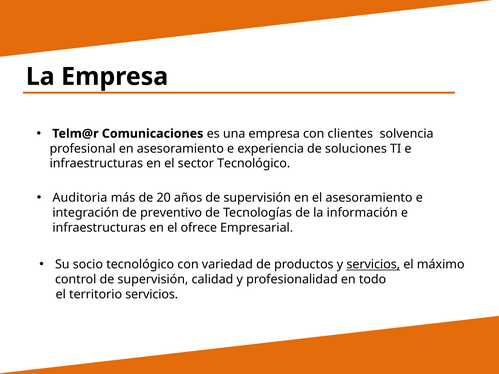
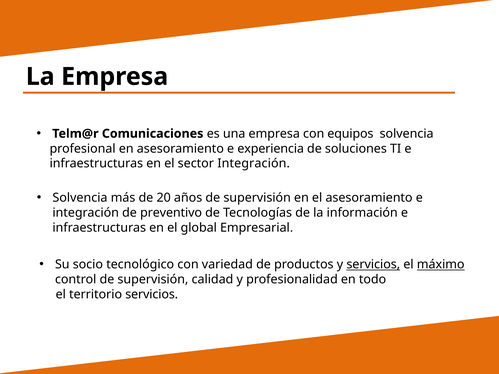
clientes: clientes -> equipos
sector Tecnológico: Tecnológico -> Integración
Auditoria at (80, 198): Auditoria -> Solvencia
ofrece: ofrece -> global
máximo underline: none -> present
